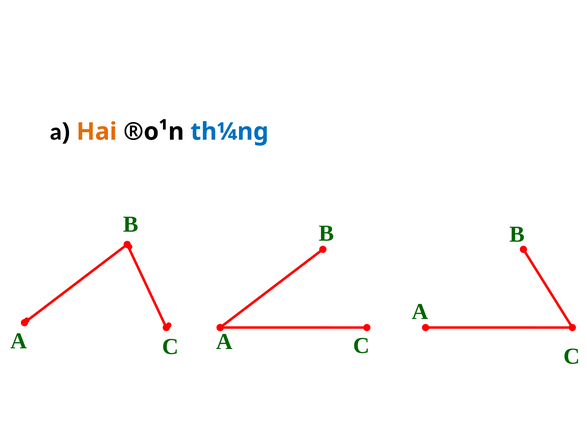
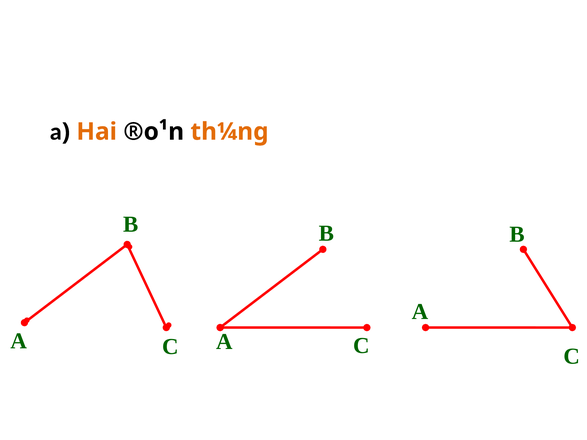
th¼ng colour: blue -> orange
